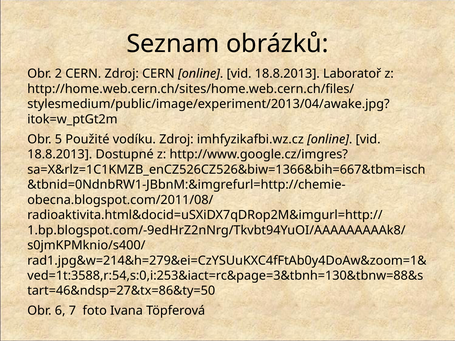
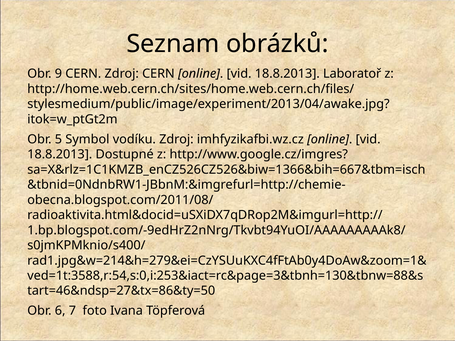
2: 2 -> 9
Použité: Použité -> Symbol
